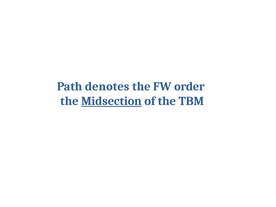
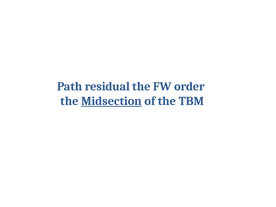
denotes: denotes -> residual
